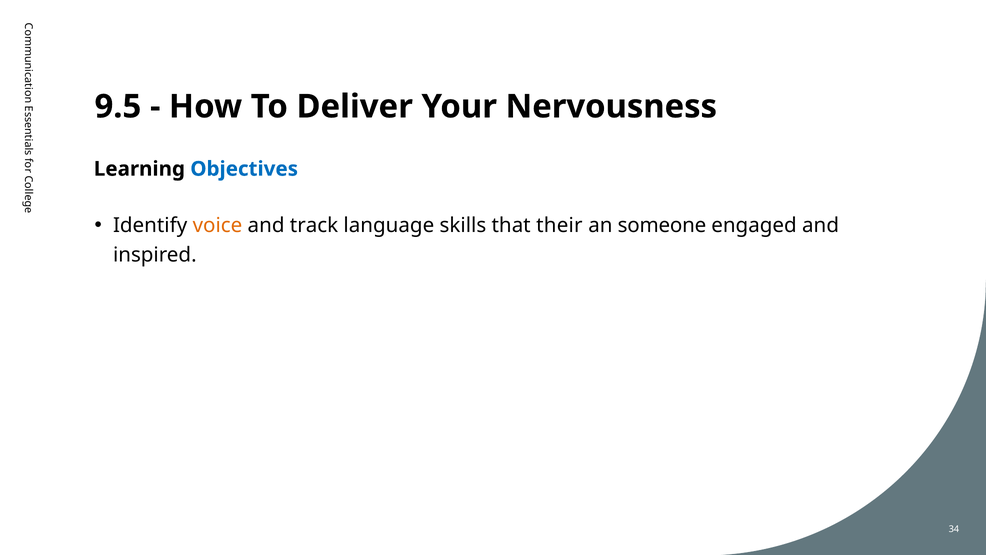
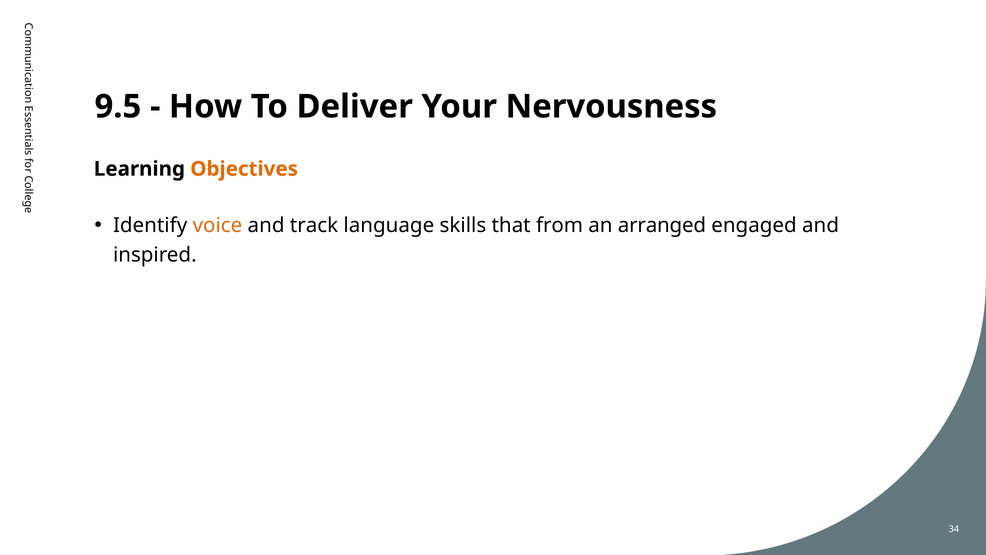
Objectives colour: blue -> orange
their: their -> from
someone: someone -> arranged
